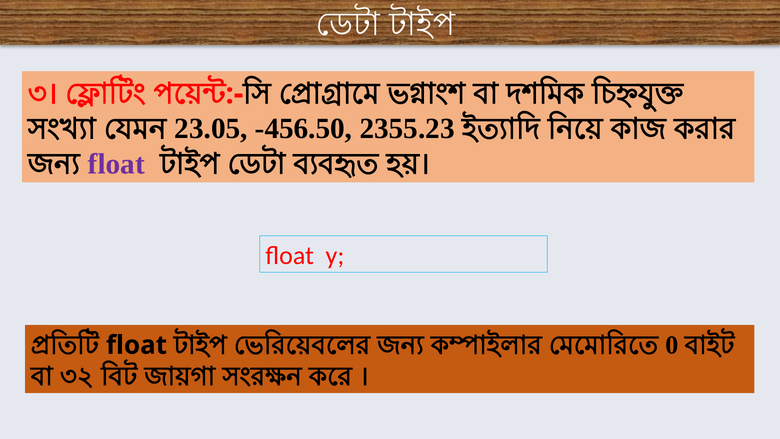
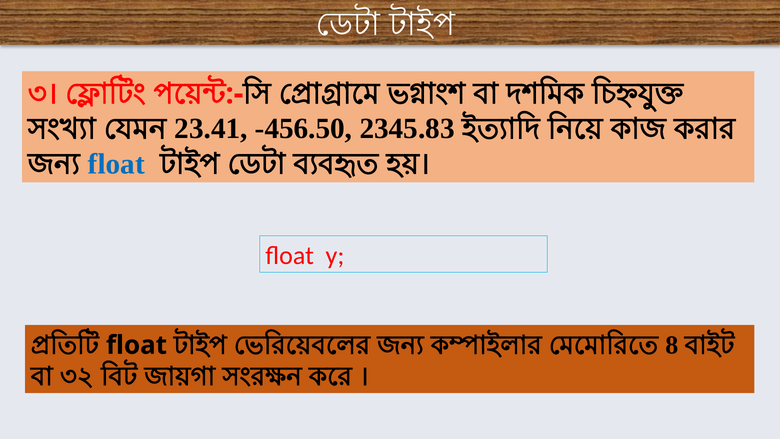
23.05: 23.05 -> 23.41
2355.23: 2355.23 -> 2345.83
float at (116, 164) colour: purple -> blue
0 at (672, 345): 0 -> 8
